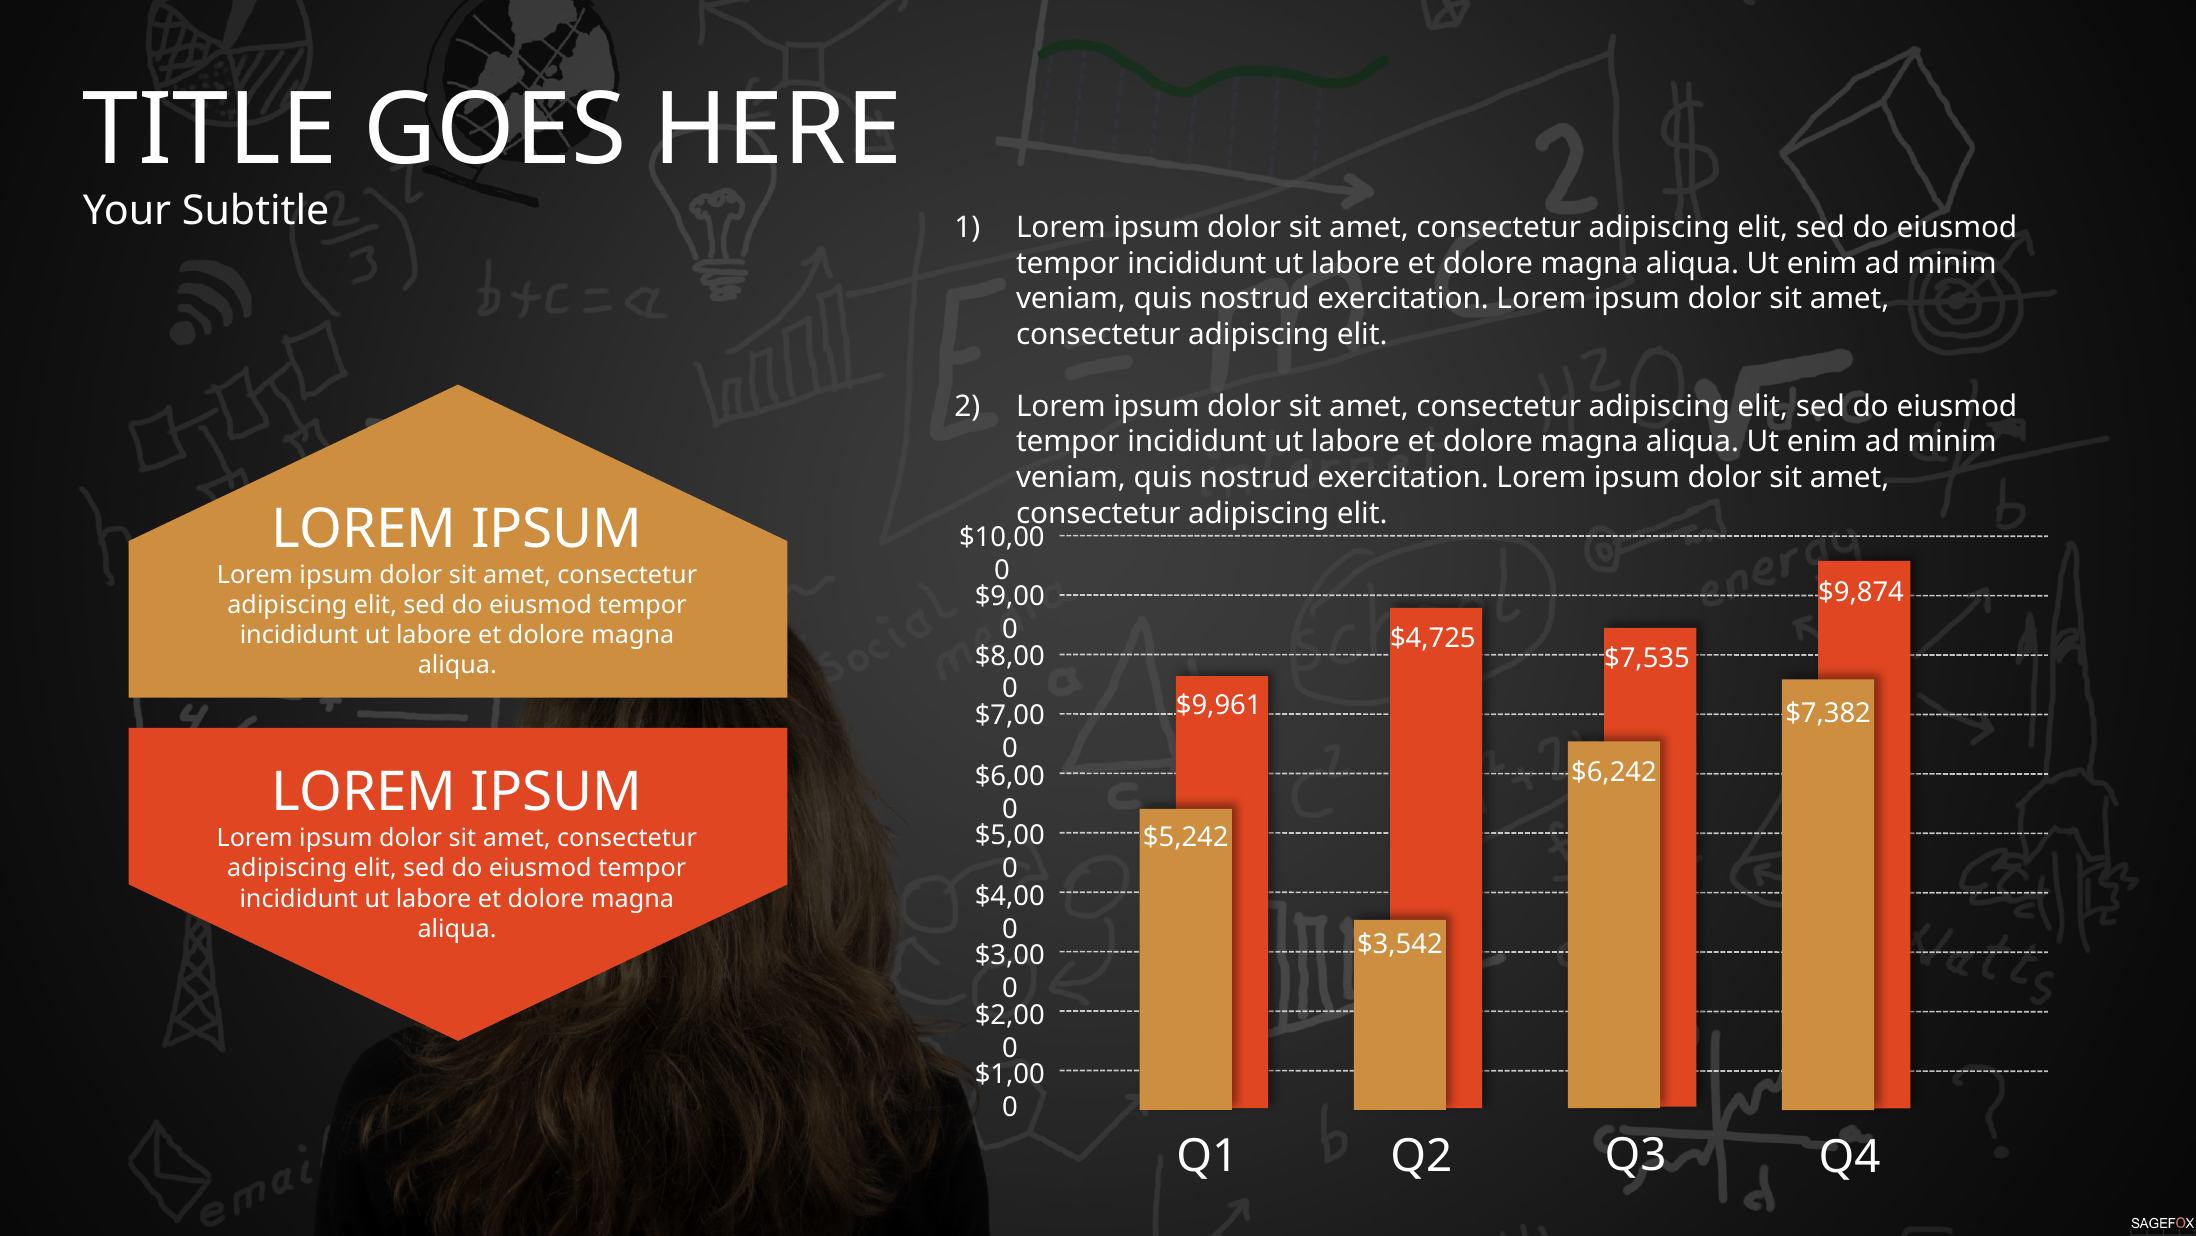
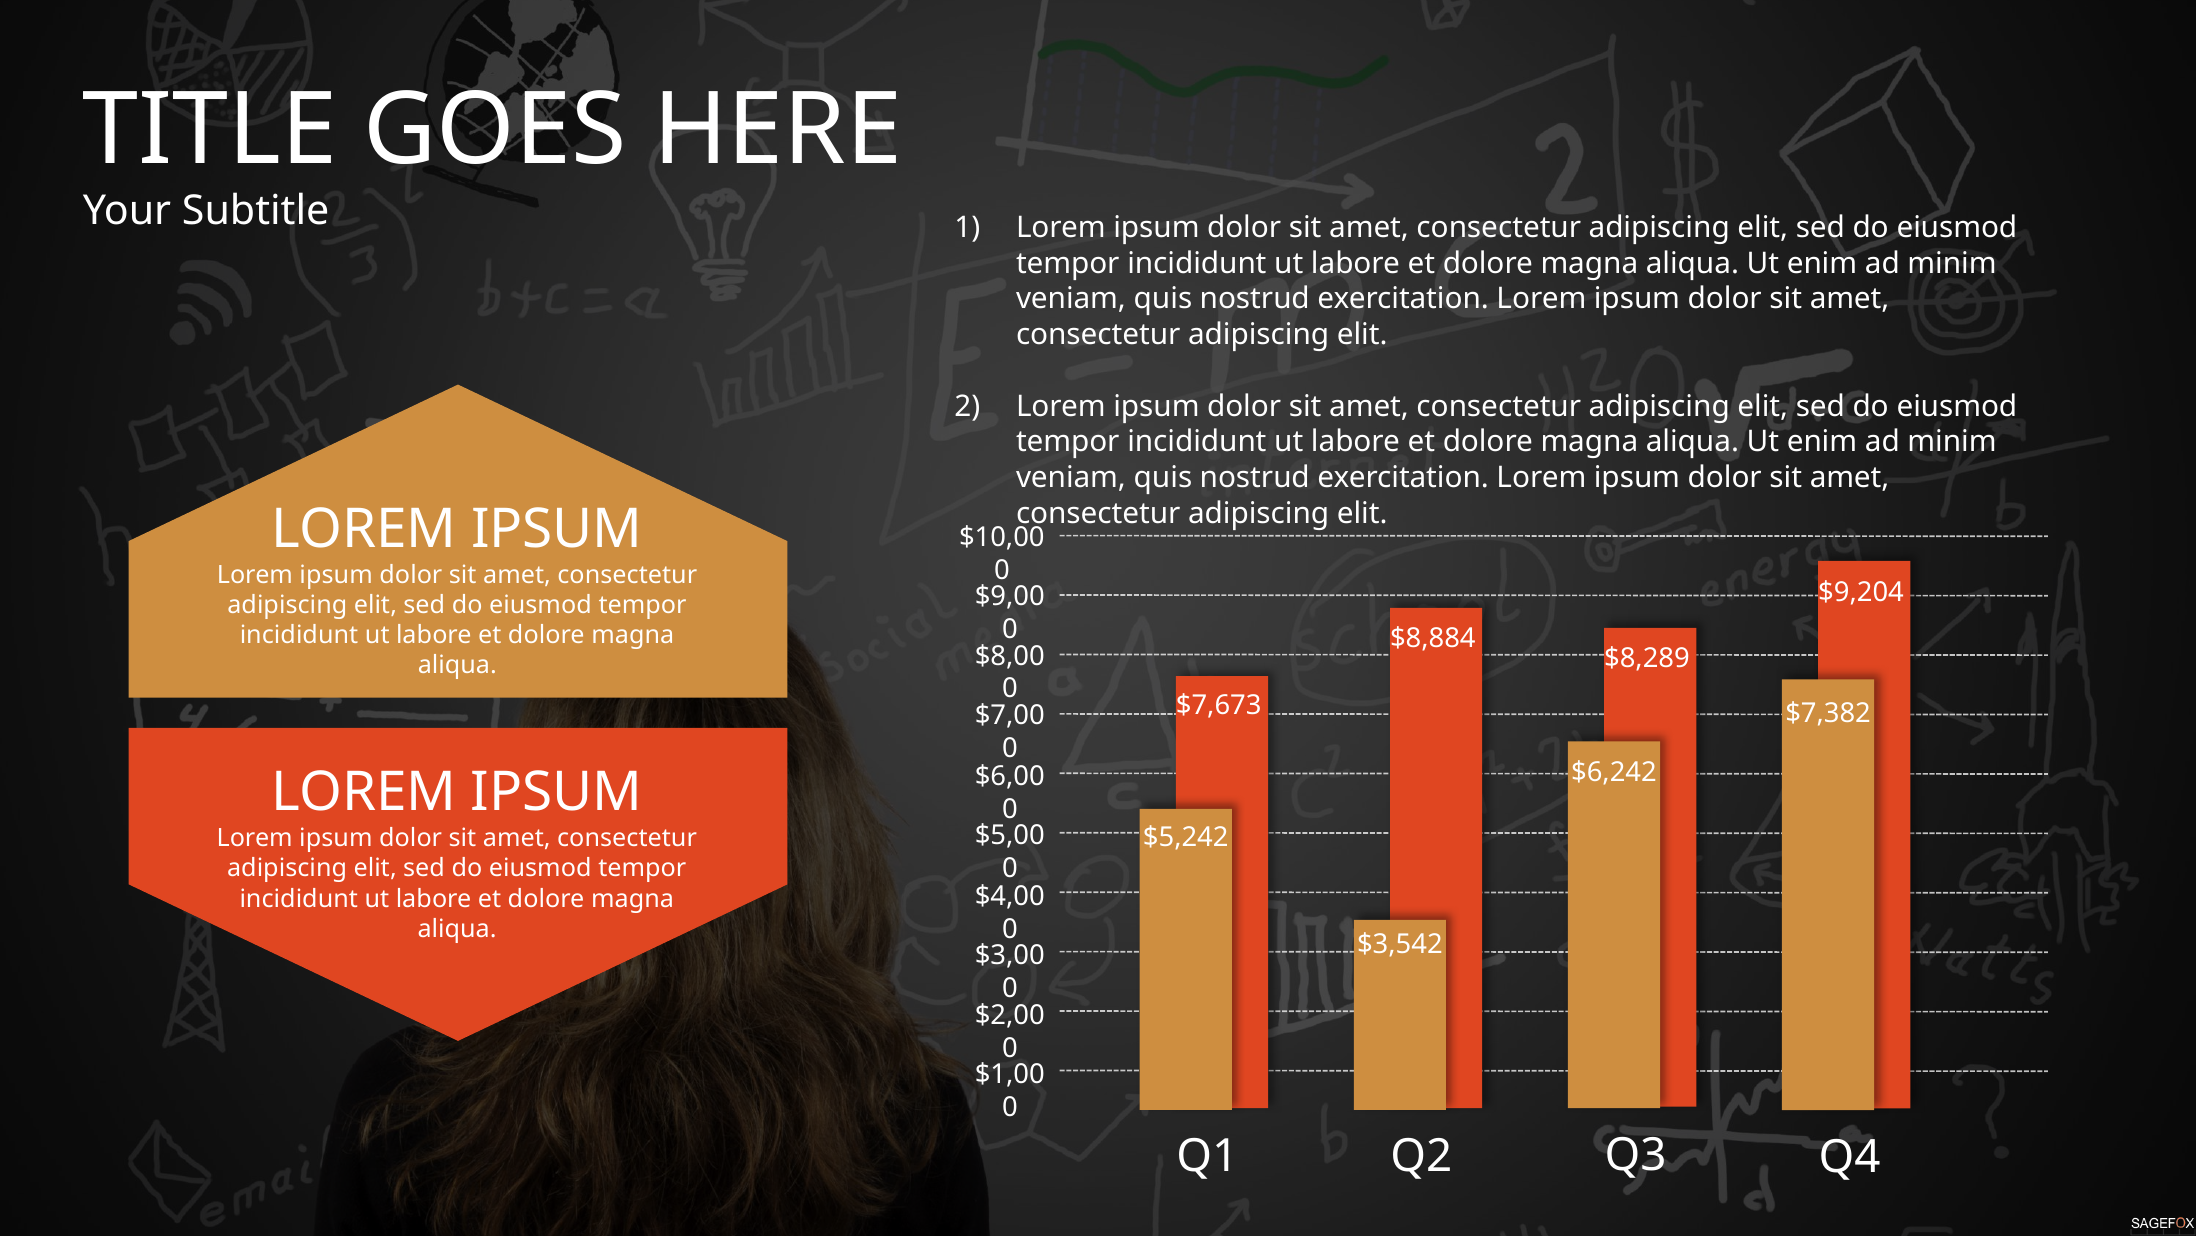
$9,874: $9,874 -> $9,204
$4,725: $4,725 -> $8,884
$7,535: $7,535 -> $8,289
$9,961: $9,961 -> $7,673
